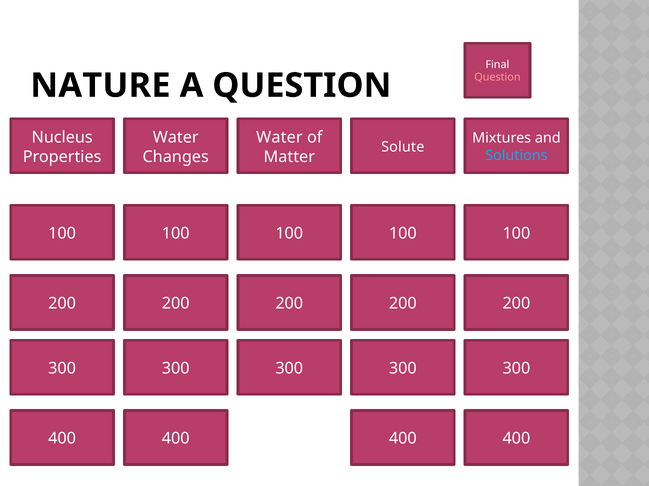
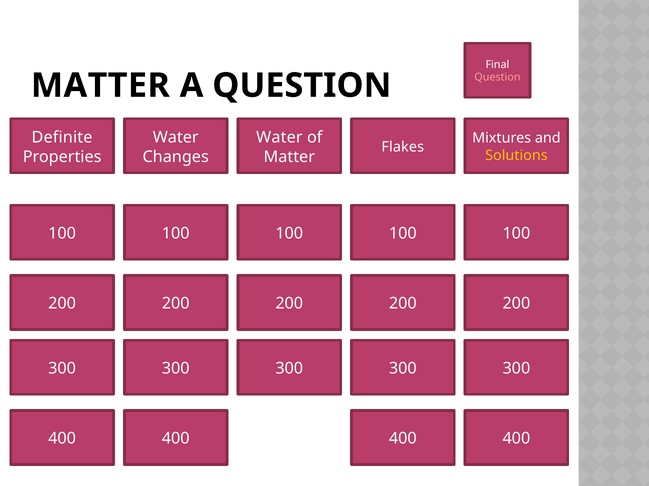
NATURE at (100, 86): NATURE -> MATTER
Nucleus: Nucleus -> Definite
Solute: Solute -> Flakes
Solutions colour: light blue -> yellow
